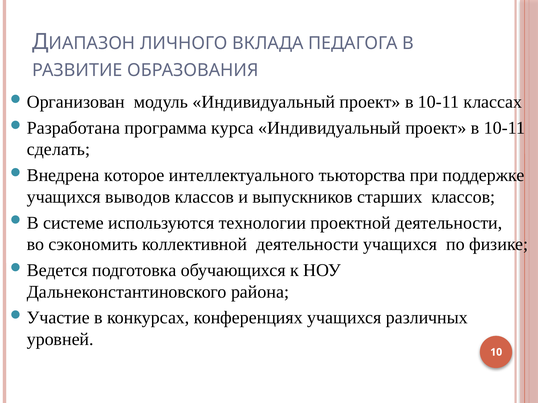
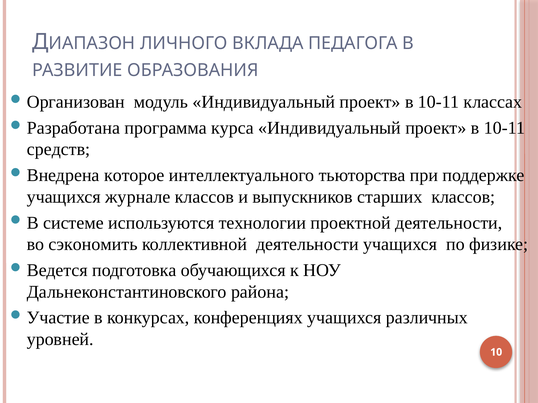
сделать: сделать -> средств
выводов: выводов -> журнале
